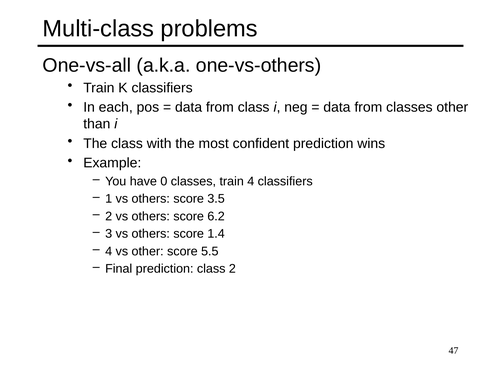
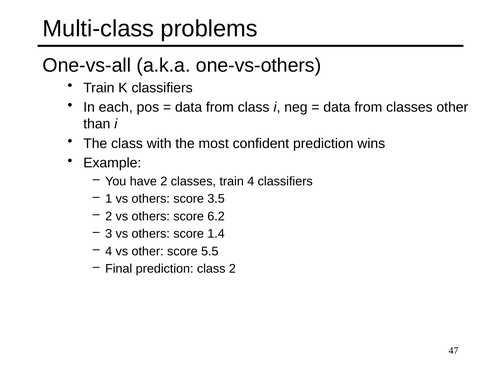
have 0: 0 -> 2
